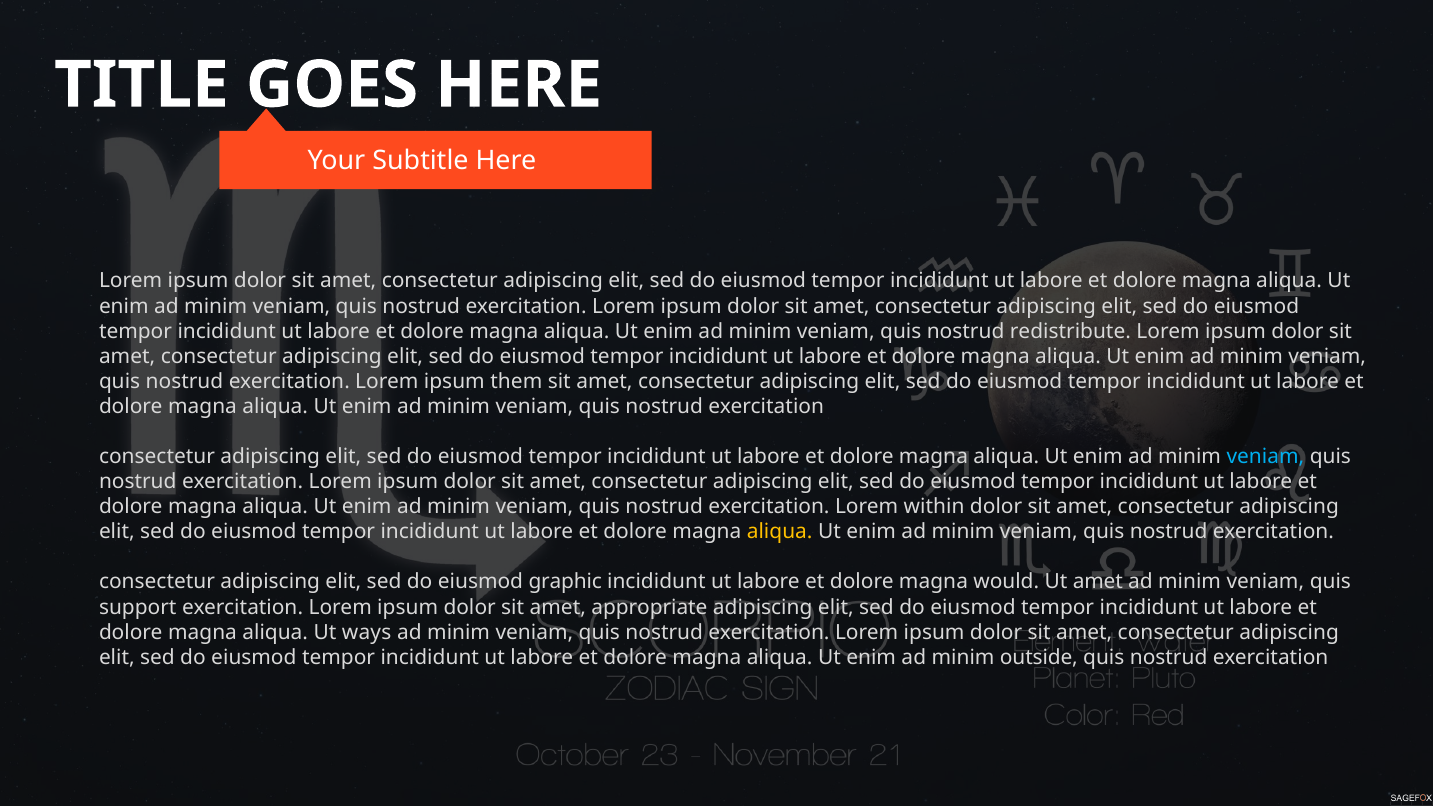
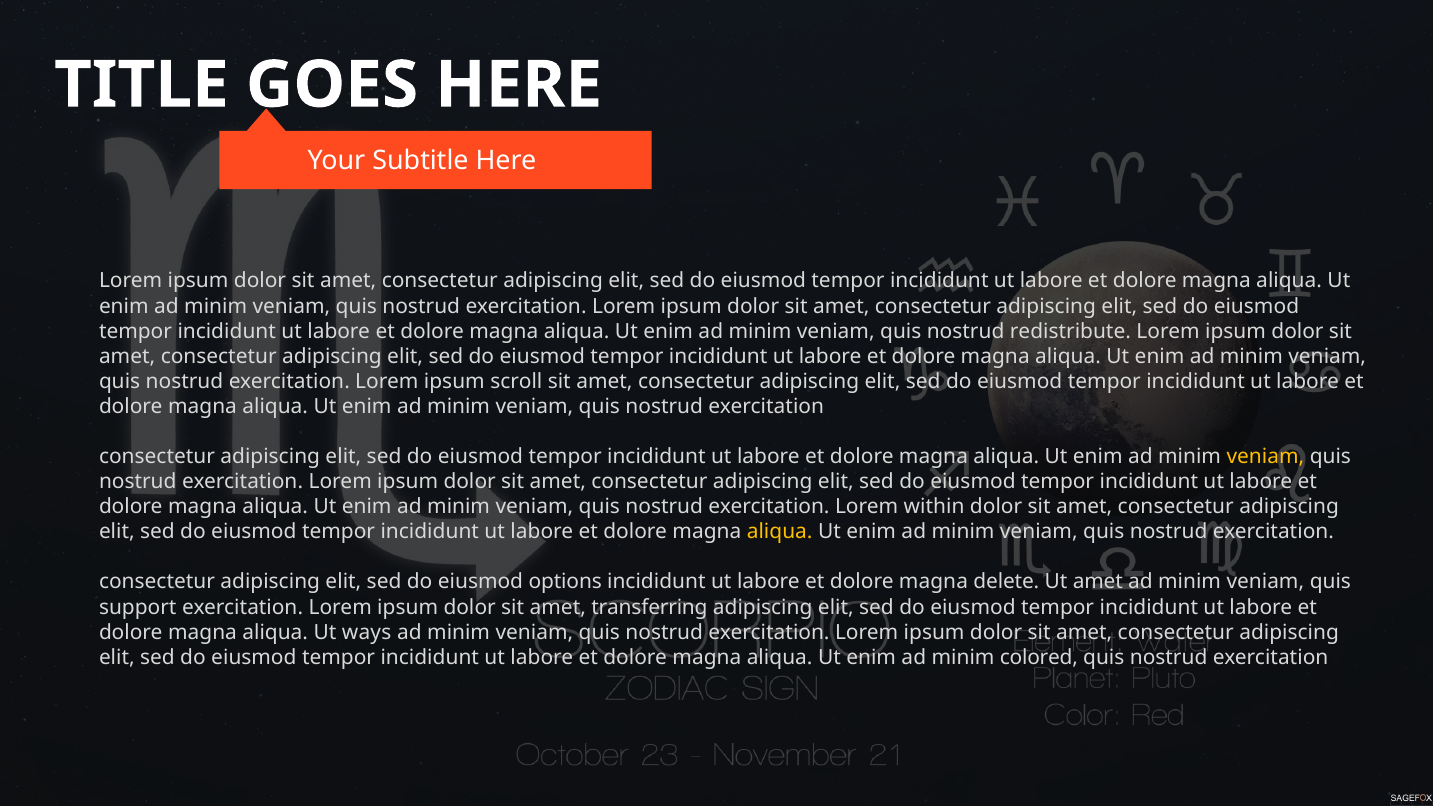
them: them -> scroll
veniam at (1265, 457) colour: light blue -> yellow
graphic: graphic -> options
would: would -> delete
appropriate: appropriate -> transferring
outside: outside -> colored
